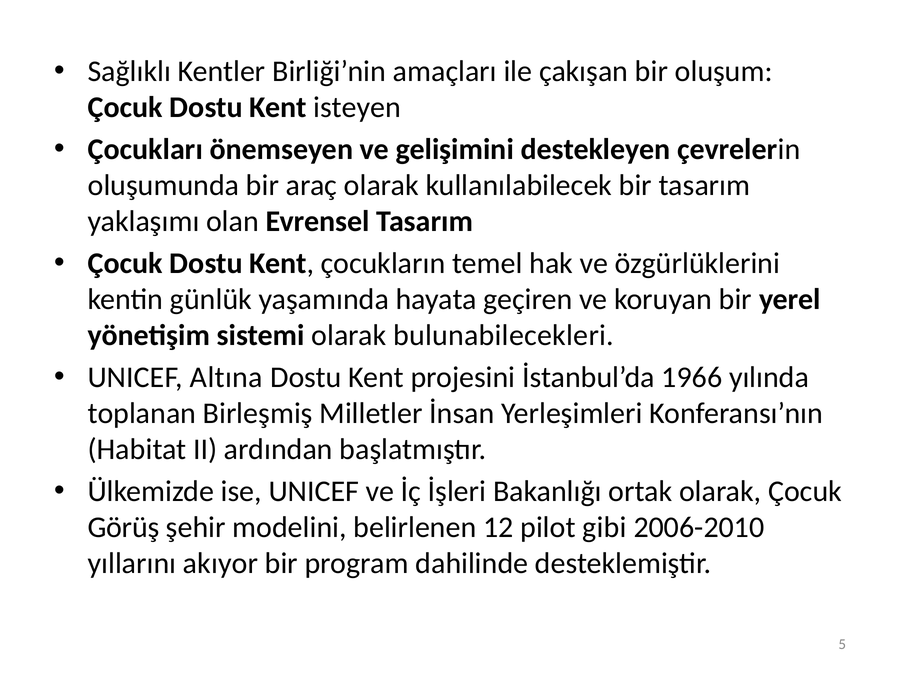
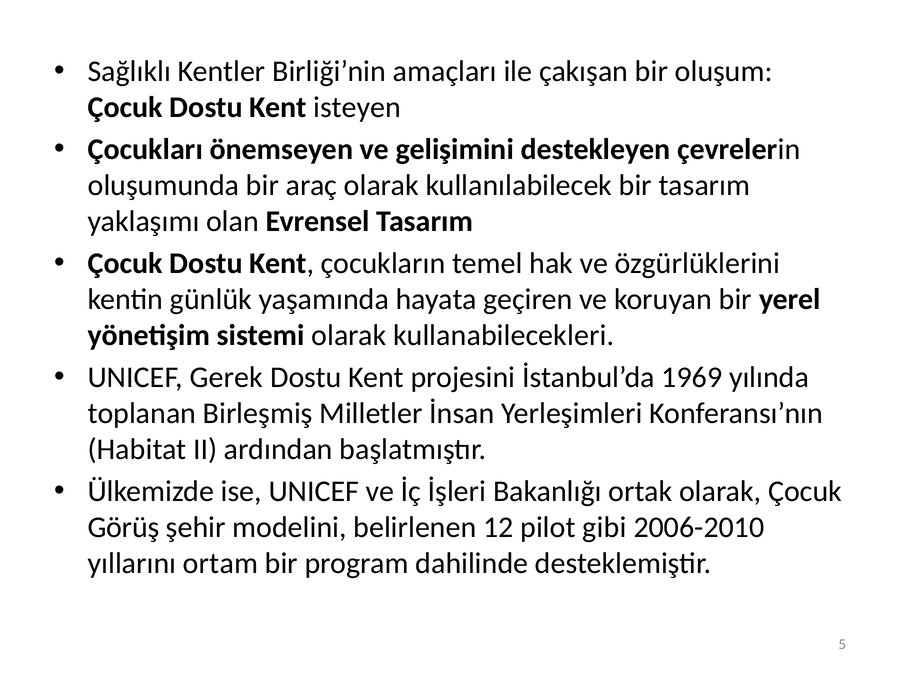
bulunabilecekleri: bulunabilecekleri -> kullanabilecekleri
Altına: Altına -> Gerek
1966: 1966 -> 1969
akıyor: akıyor -> ortam
